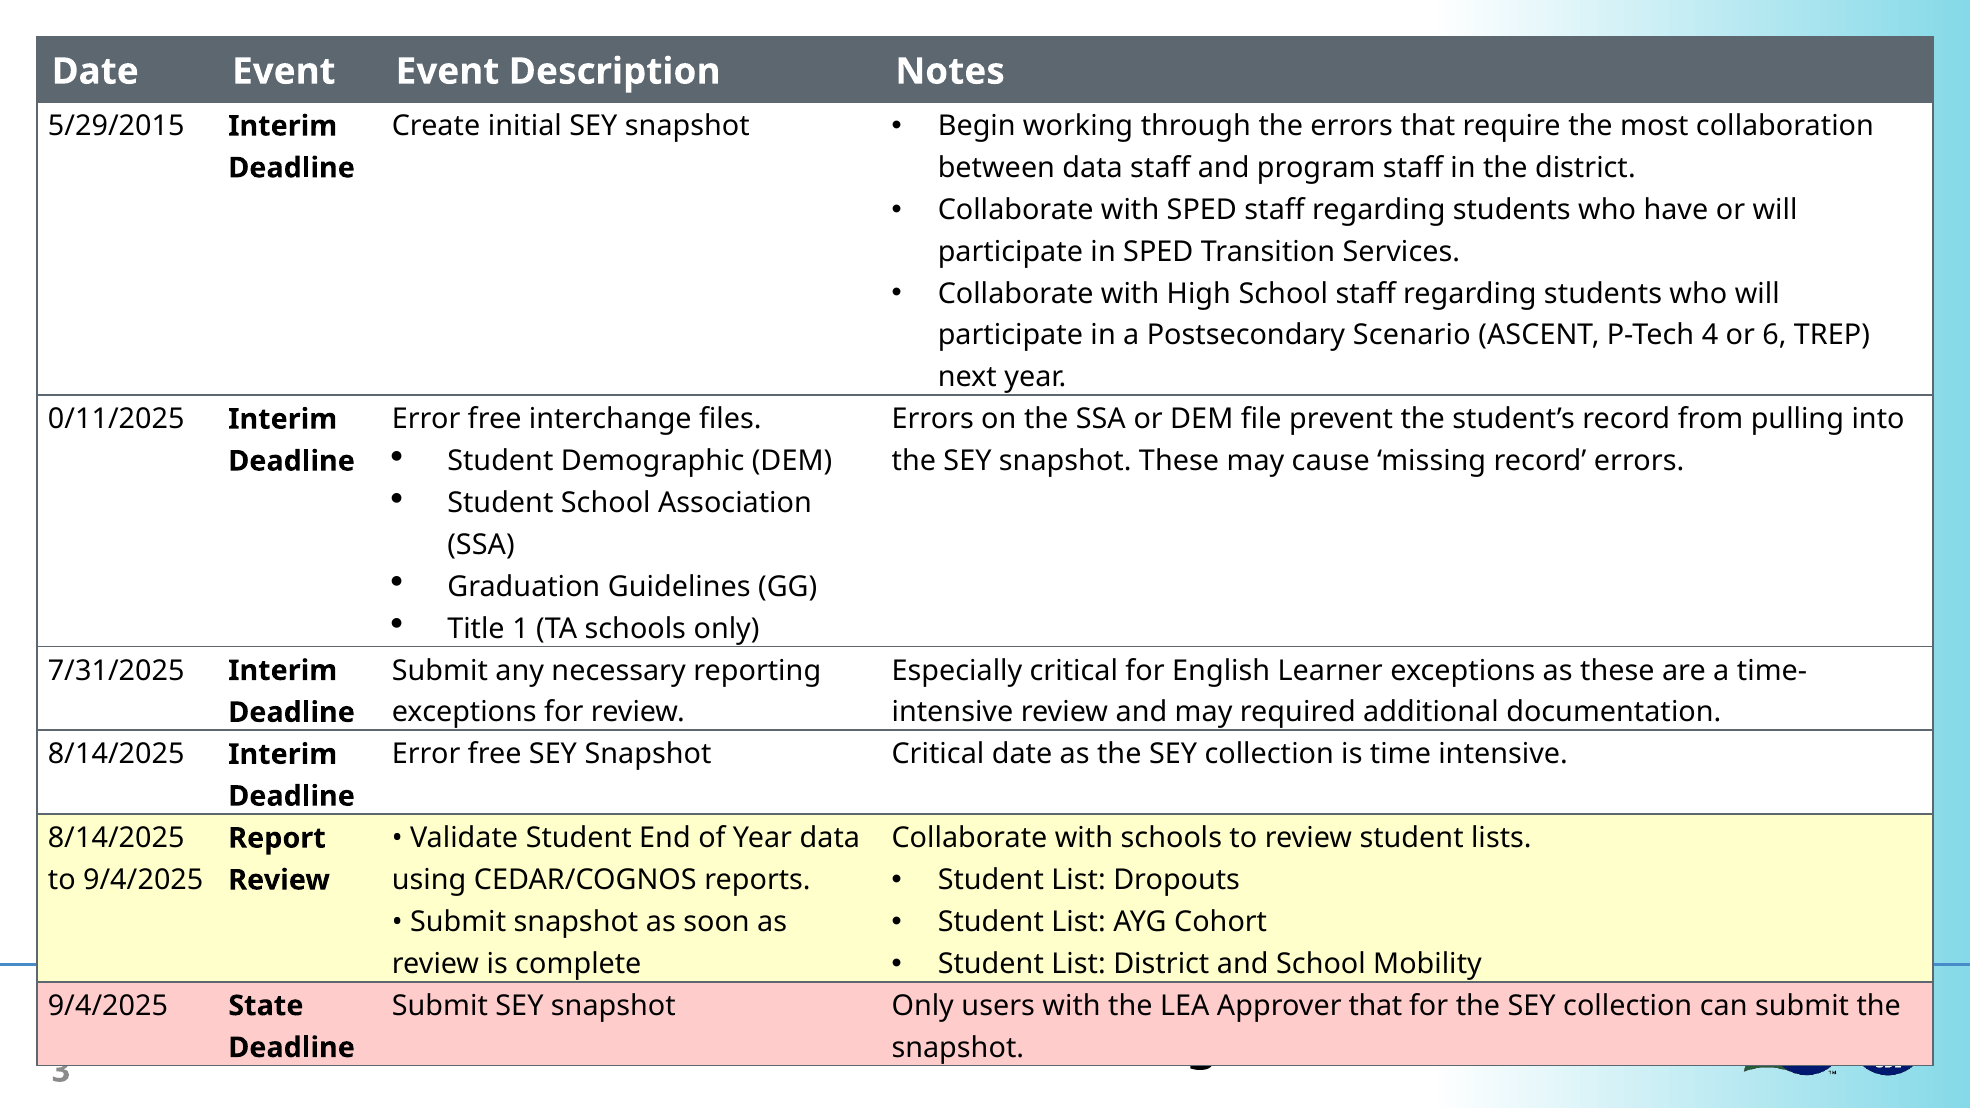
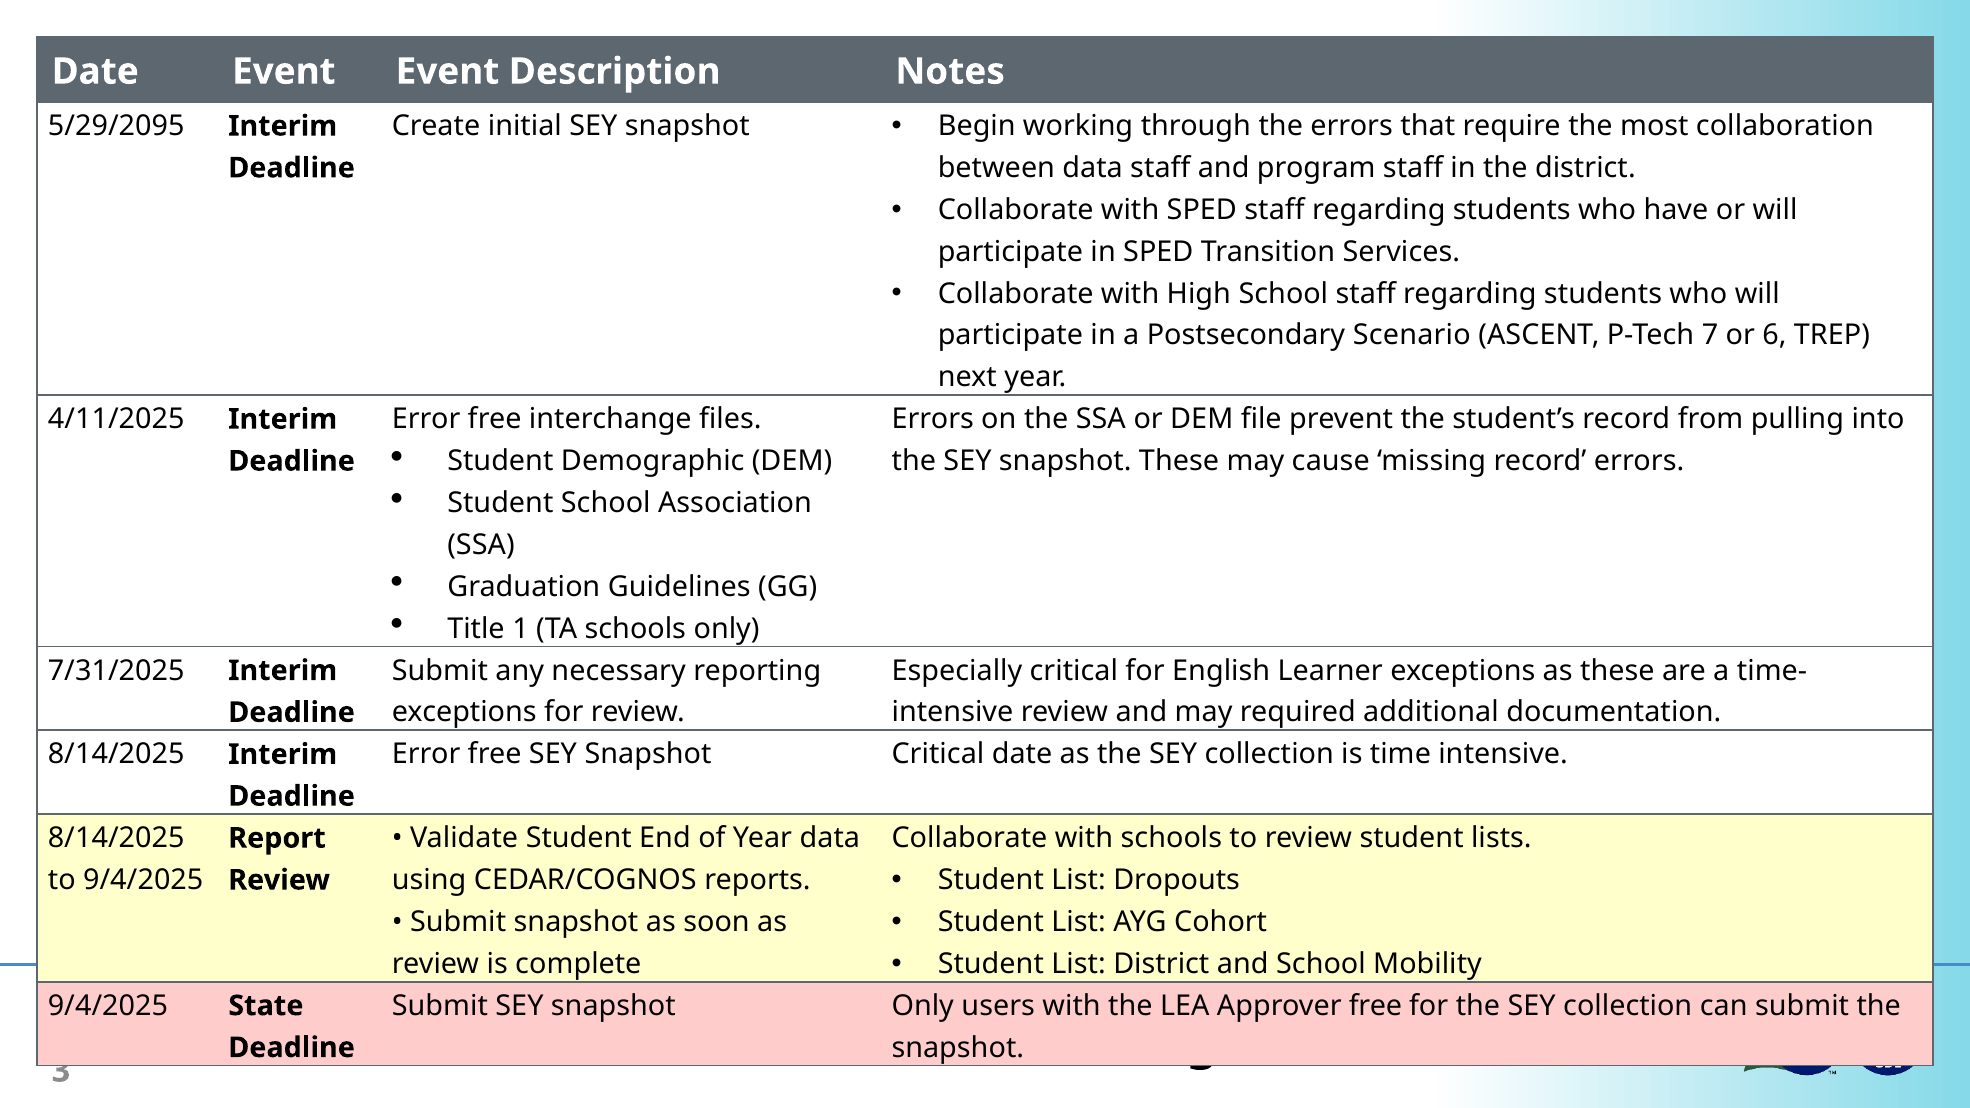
5/29/2015: 5/29/2015 -> 5/29/2095
4: 4 -> 7
0/11/2025: 0/11/2025 -> 4/11/2025
Approver that: that -> free
